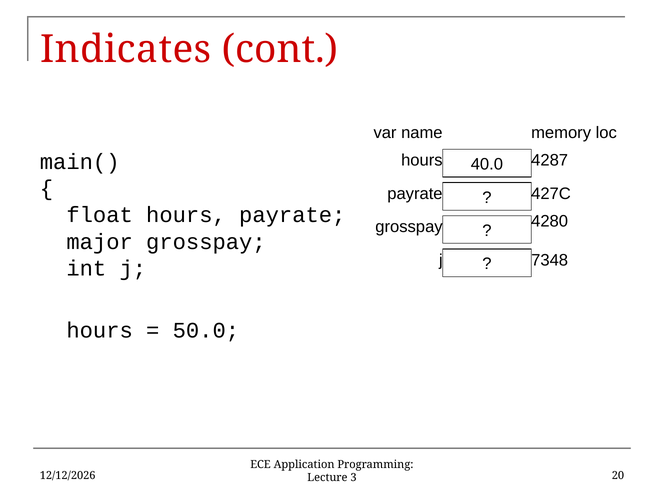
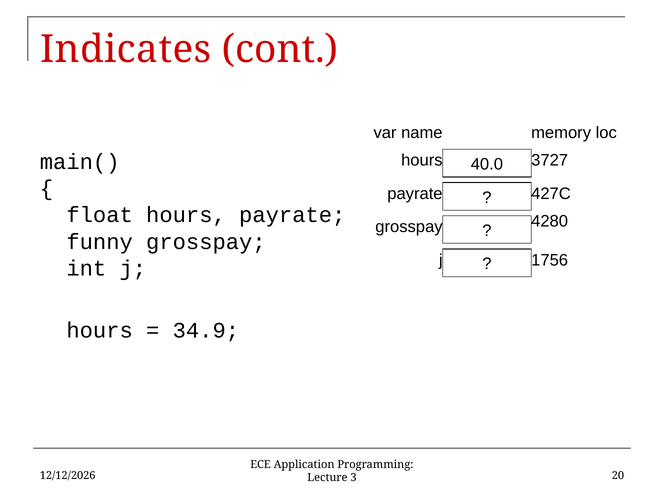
4287: 4287 -> 3727
major: major -> funny
7348: 7348 -> 1756
50.0: 50.0 -> 34.9
